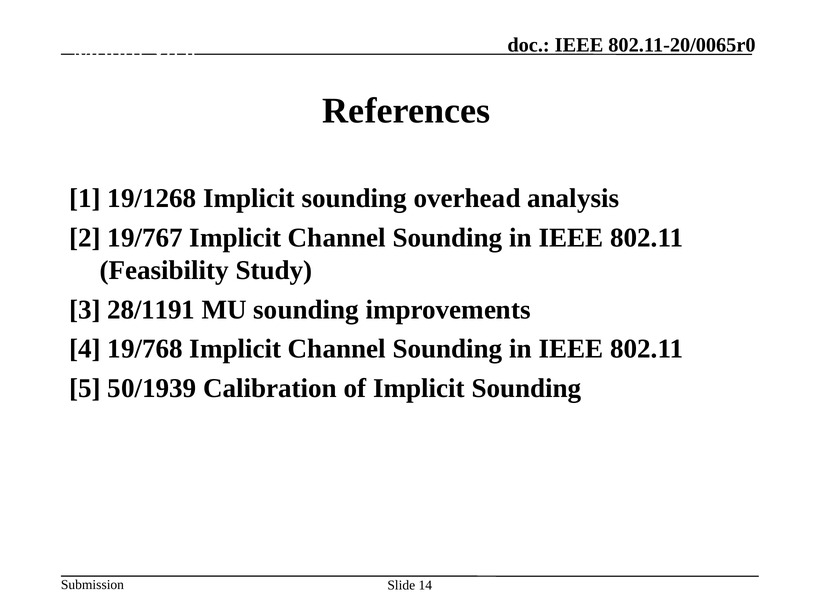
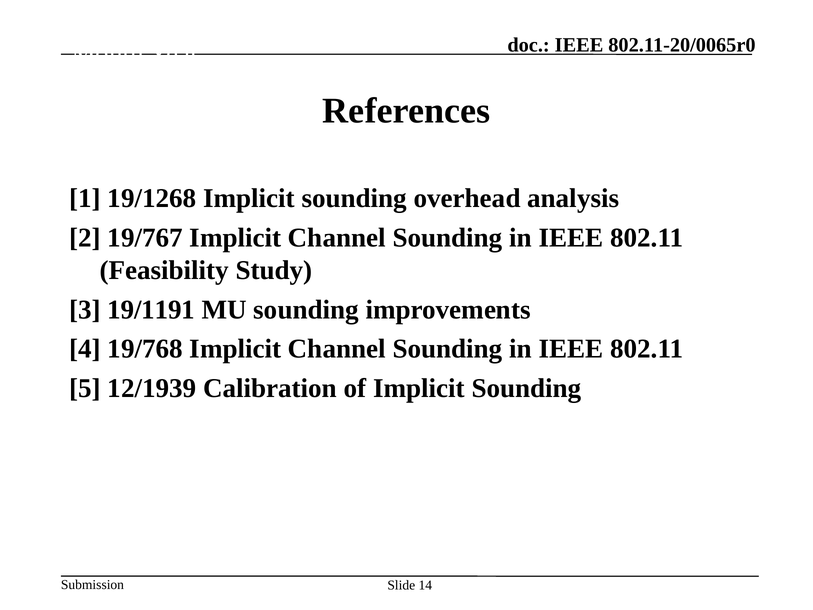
28/1191: 28/1191 -> 19/1191
50/1939: 50/1939 -> 12/1939
